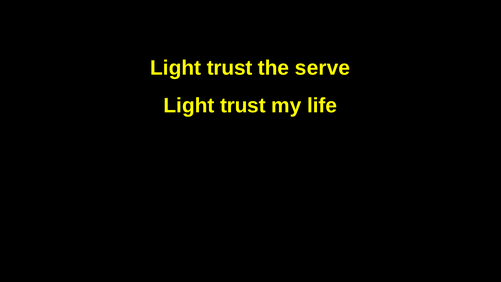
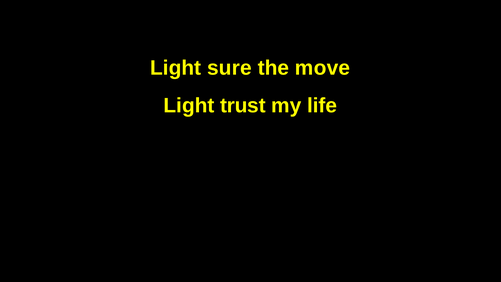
trust at (230, 68): trust -> sure
serve: serve -> move
